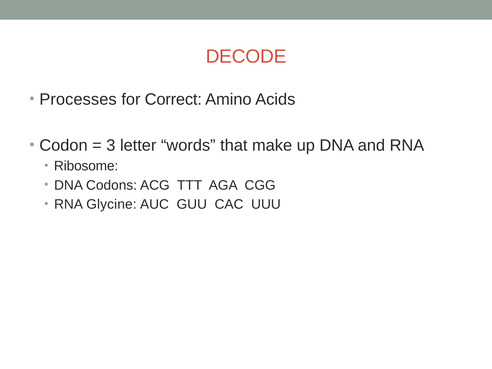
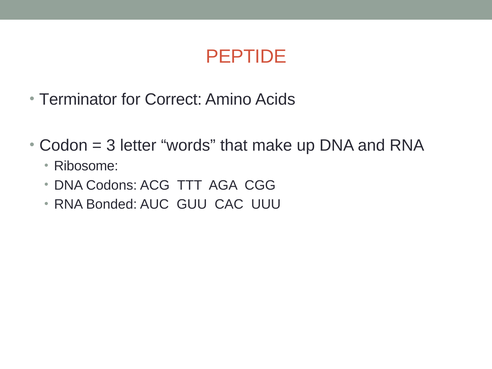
DECODE: DECODE -> PEPTIDE
Processes: Processes -> Terminator
Glycine: Glycine -> Bonded
